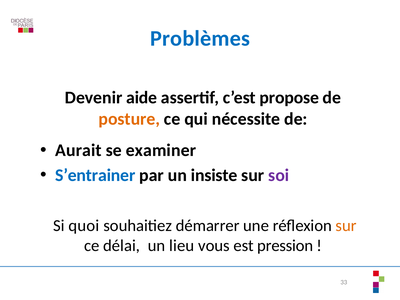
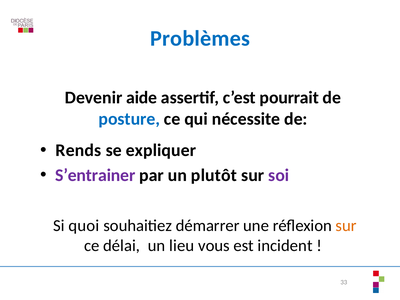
propose: propose -> pourrait
posture colour: orange -> blue
Aurait: Aurait -> Rends
examiner: examiner -> expliquer
S’entrainer colour: blue -> purple
insiste: insiste -> plutôt
pression: pression -> incident
